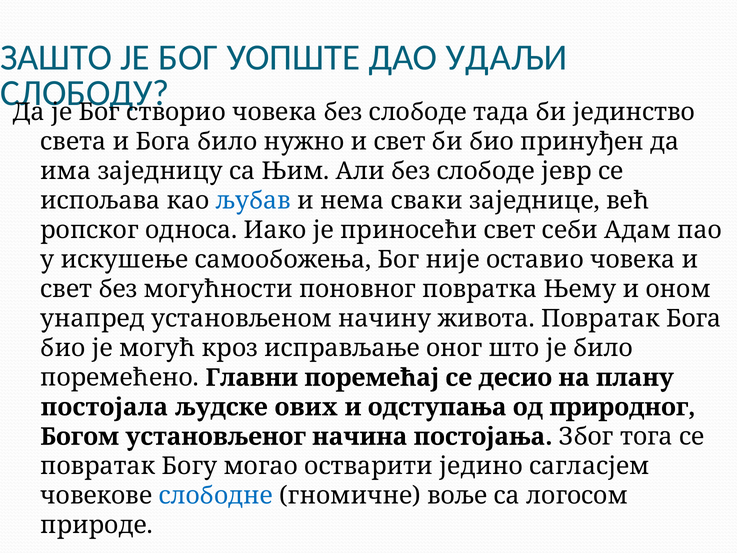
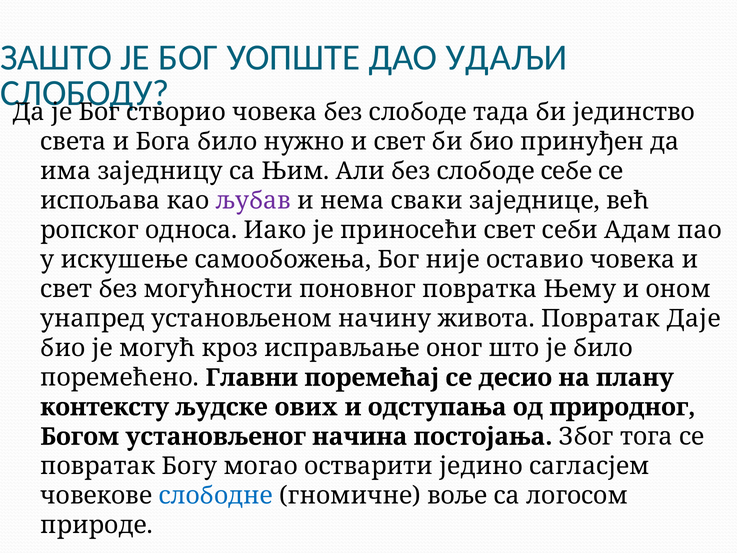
јевр: јевр -> себе
љубав colour: blue -> purple
Повратак Бога: Бога -> Даје
постојала: постојала -> контексту
